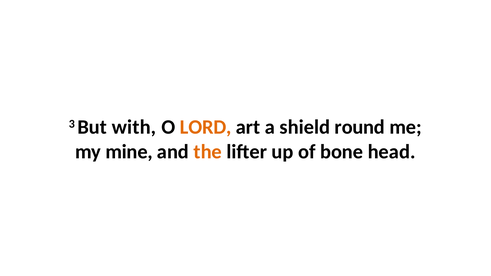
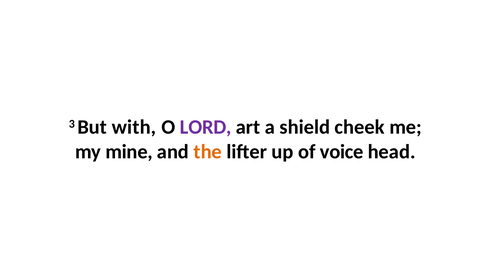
LORD colour: orange -> purple
round: round -> cheek
bone: bone -> voice
